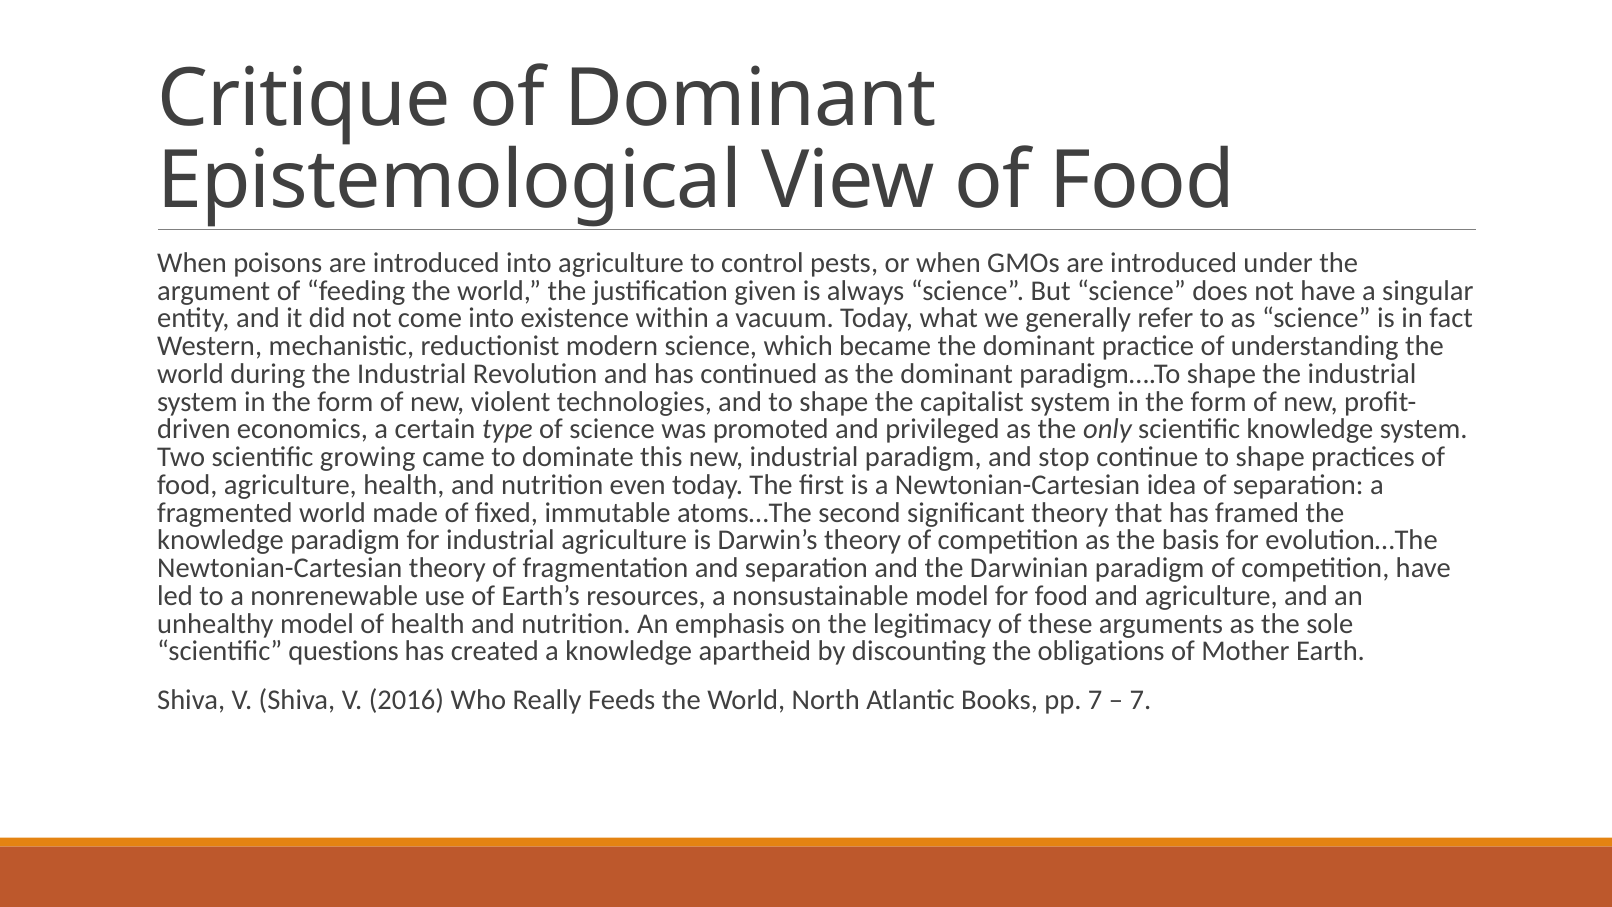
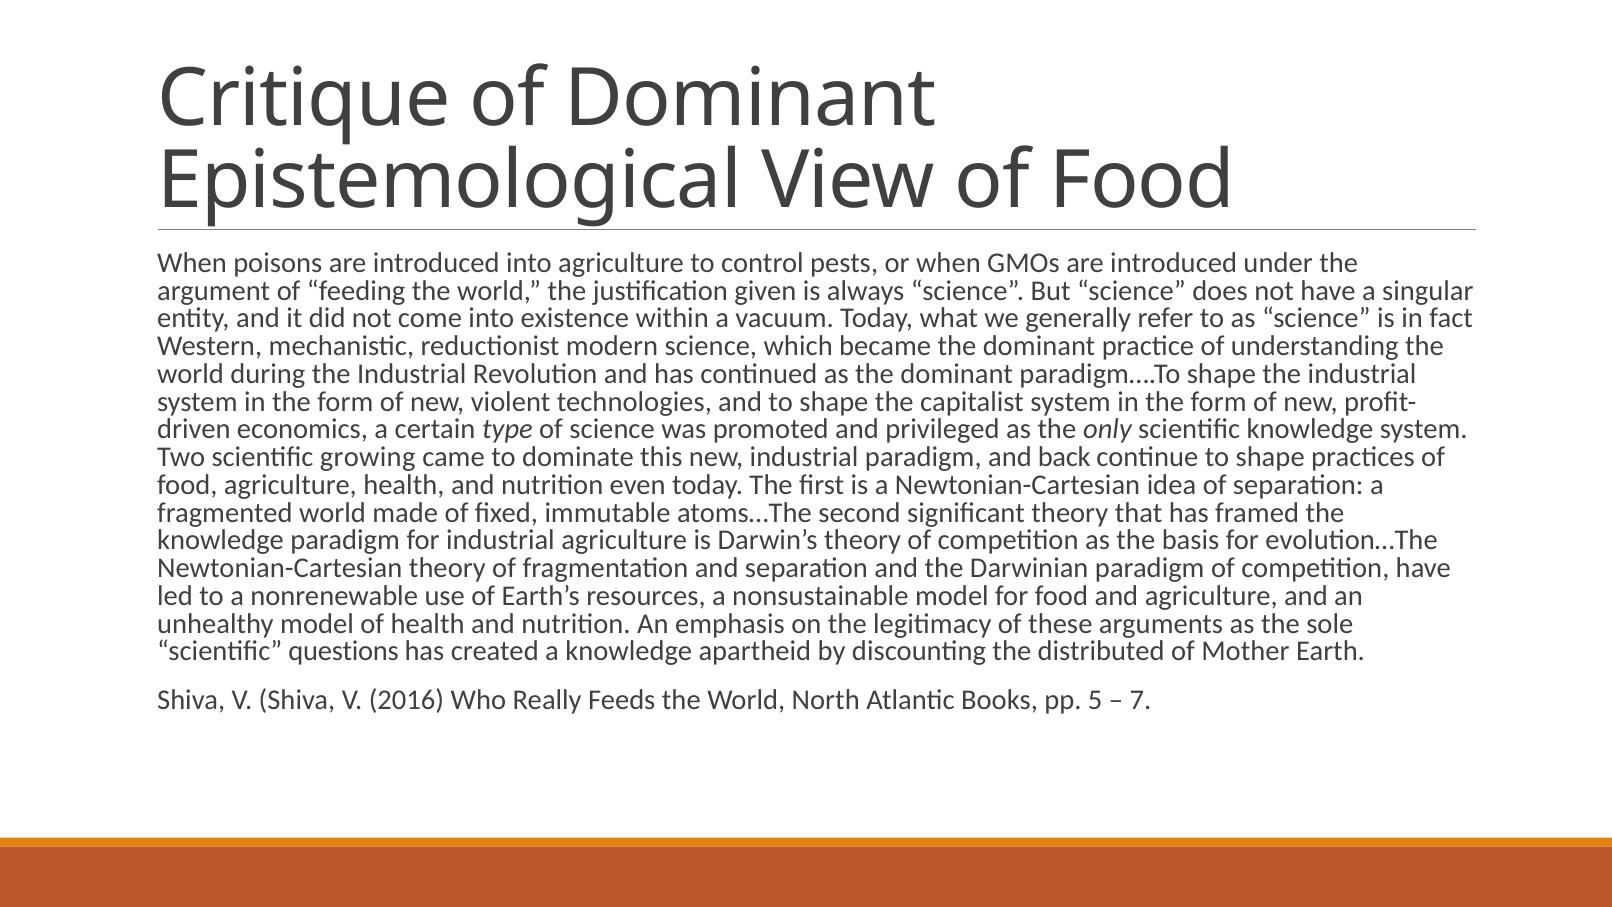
stop: stop -> back
obligations: obligations -> distributed
pp 7: 7 -> 5
